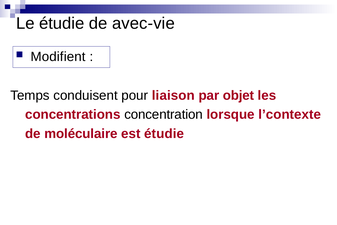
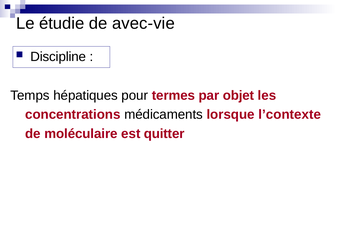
Modifient: Modifient -> Discipline
conduisent: conduisent -> hépatiques
liaison: liaison -> termes
concentration: concentration -> médicaments
est étudie: étudie -> quitter
